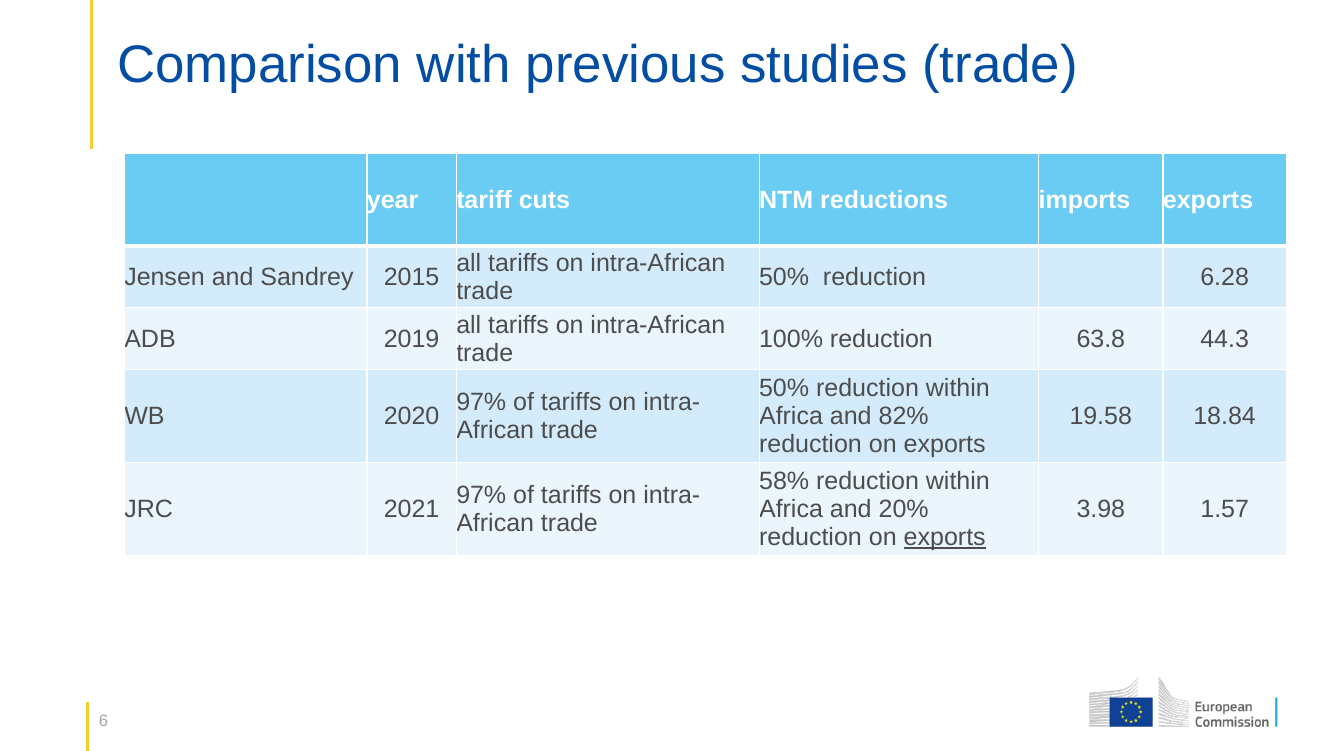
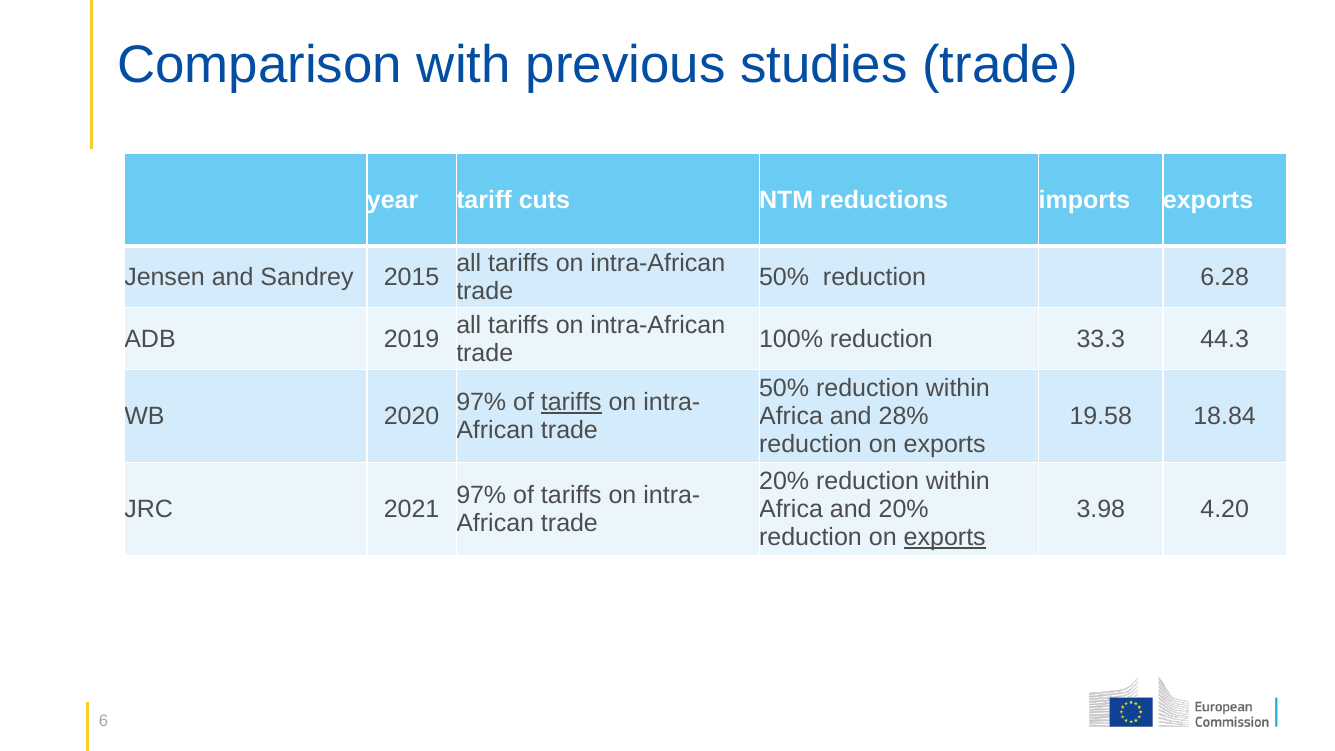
63.8: 63.8 -> 33.3
tariffs at (571, 402) underline: none -> present
82%: 82% -> 28%
58% at (784, 481): 58% -> 20%
1.57: 1.57 -> 4.20
